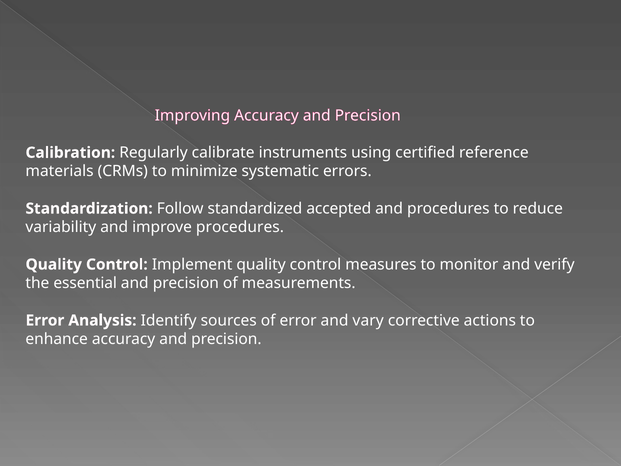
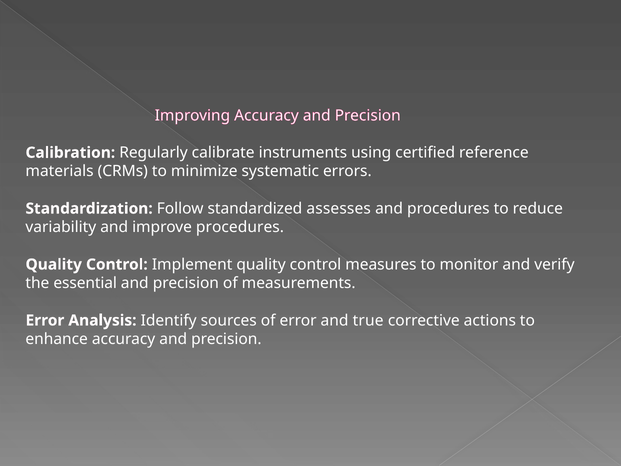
accepted: accepted -> assesses
vary: vary -> true
